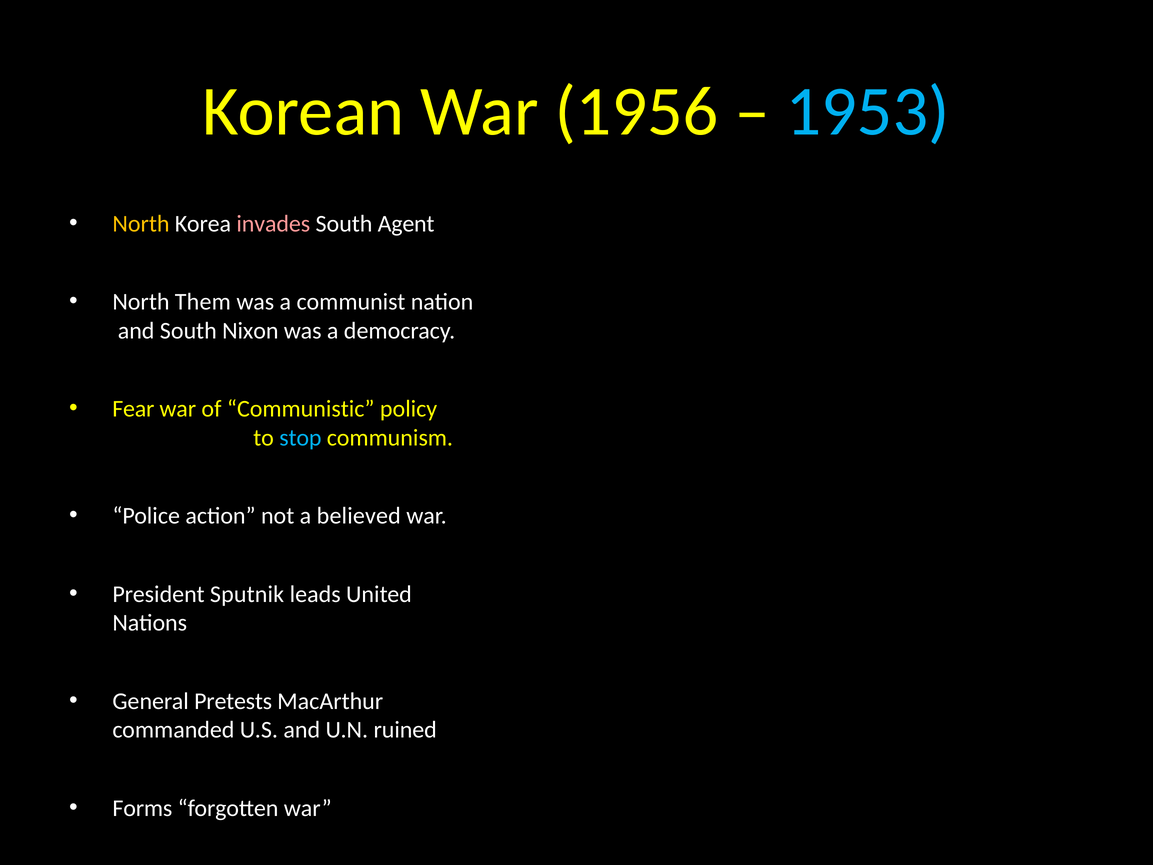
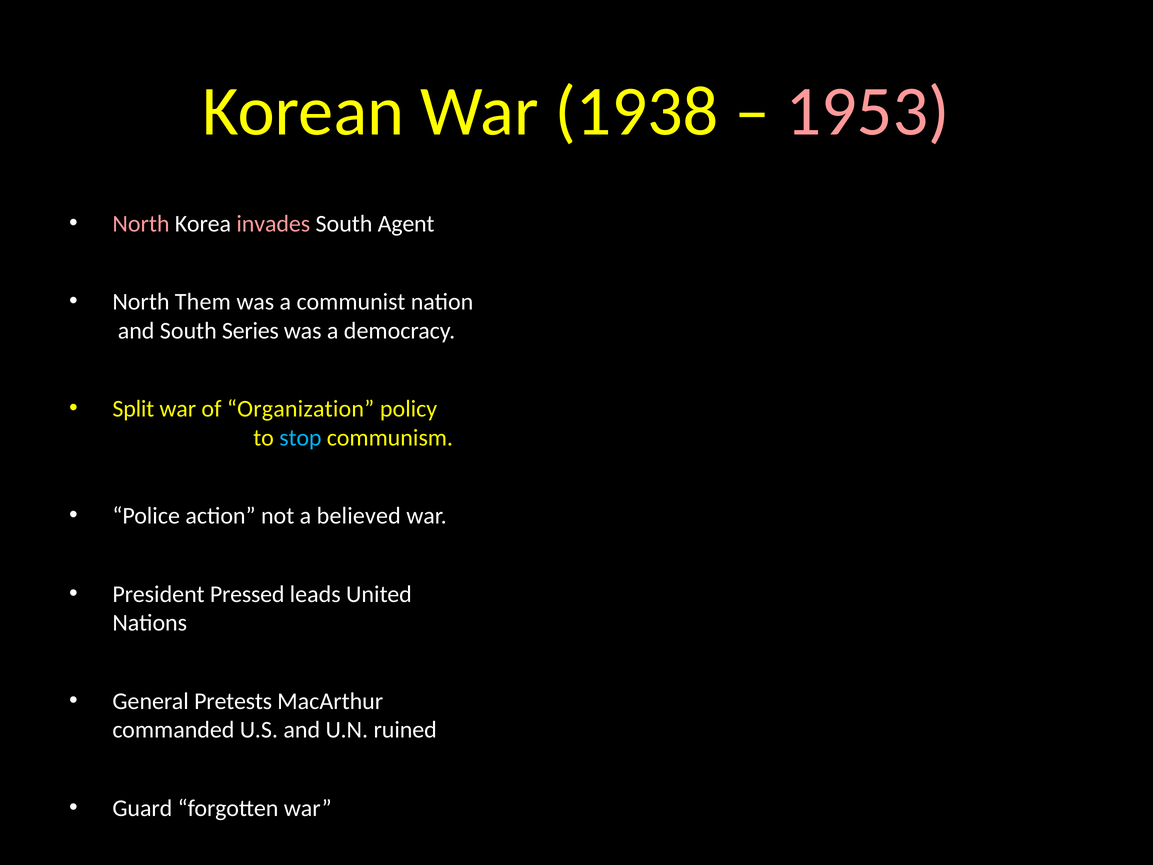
1956: 1956 -> 1938
1953 colour: light blue -> pink
North at (141, 224) colour: yellow -> pink
Nixon: Nixon -> Series
Fear: Fear -> Split
Communistic: Communistic -> Organization
Sputnik: Sputnik -> Pressed
Forms: Forms -> Guard
